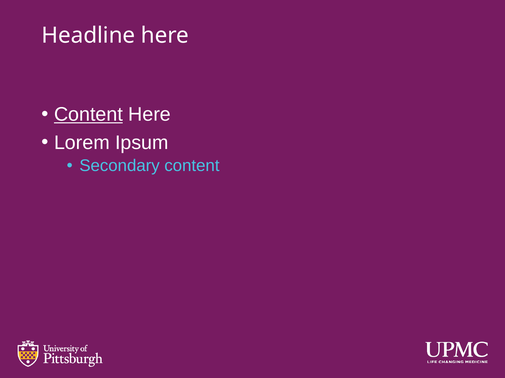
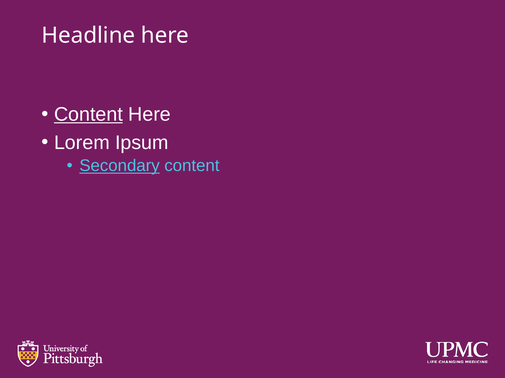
Secondary underline: none -> present
